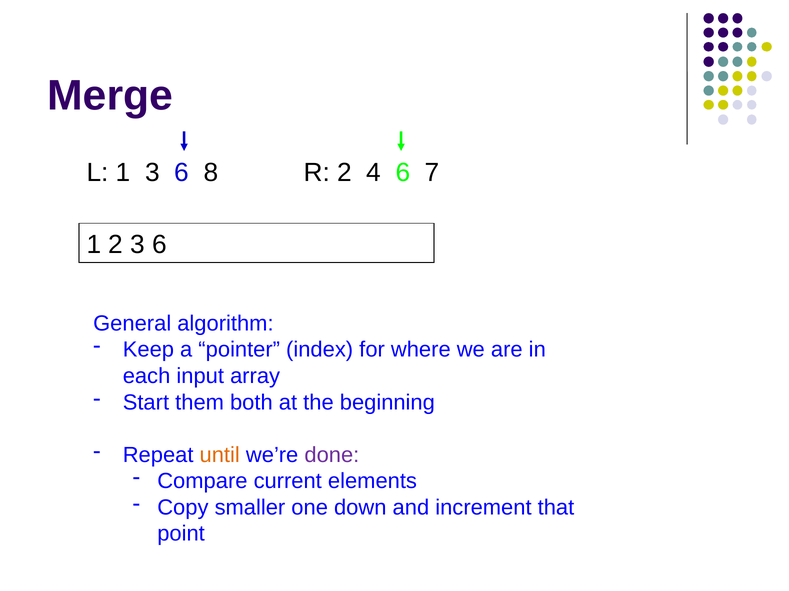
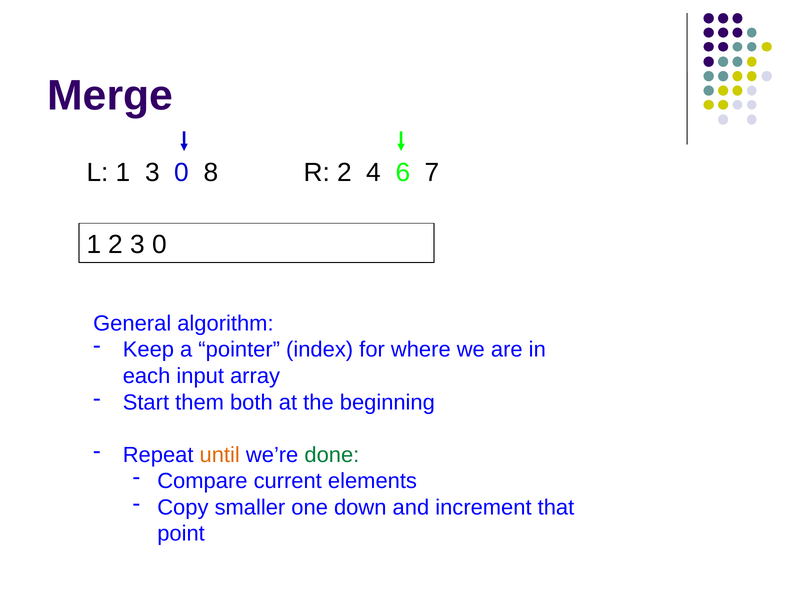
1 3 6: 6 -> 0
2 3 6: 6 -> 0
done colour: purple -> green
